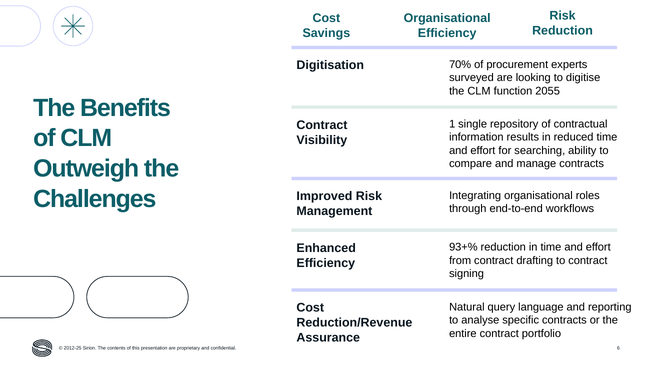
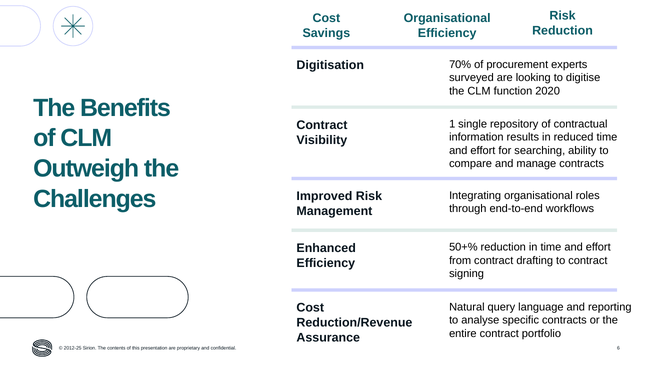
2055: 2055 -> 2020
93+%: 93+% -> 50+%
